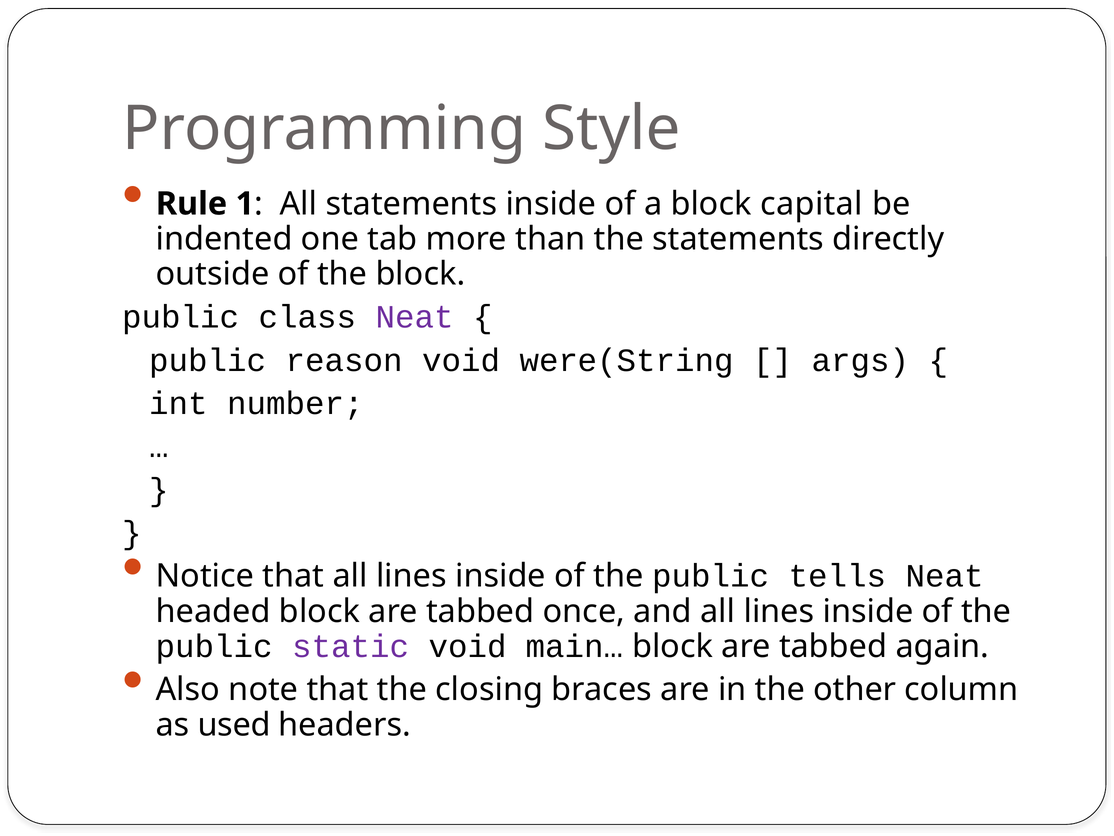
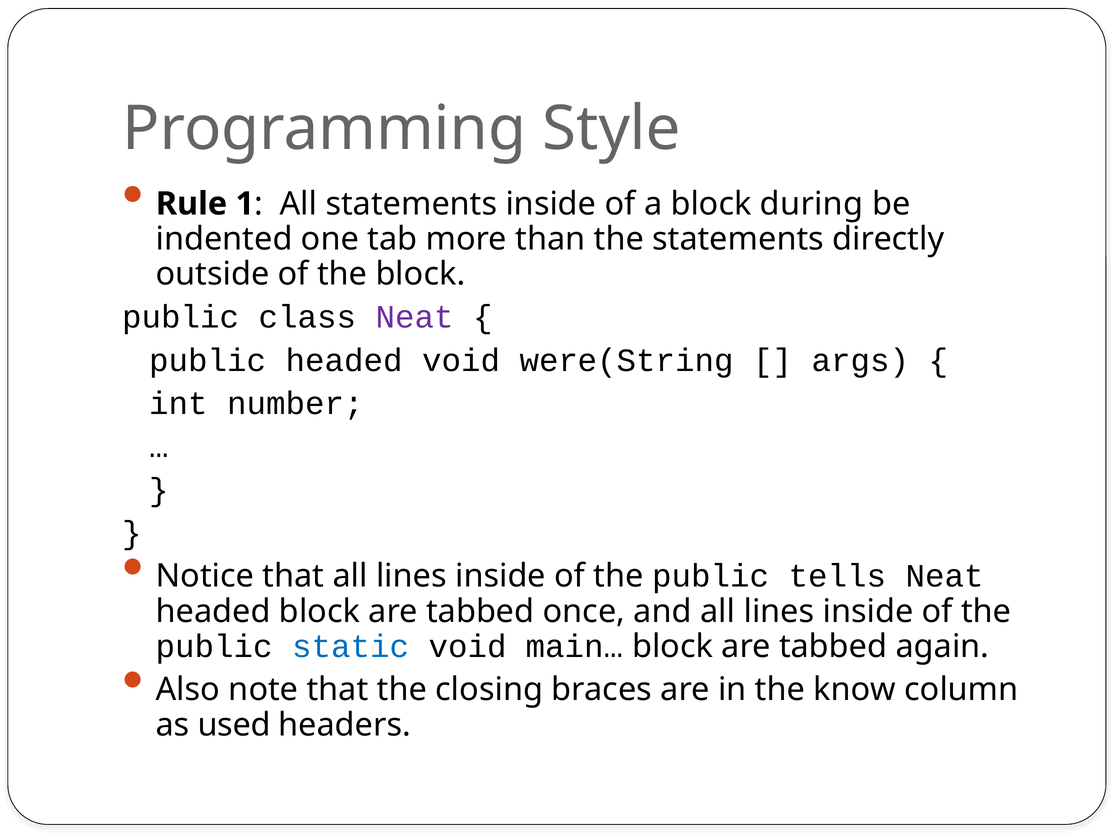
capital: capital -> during
public reason: reason -> headed
static colour: purple -> blue
other: other -> know
